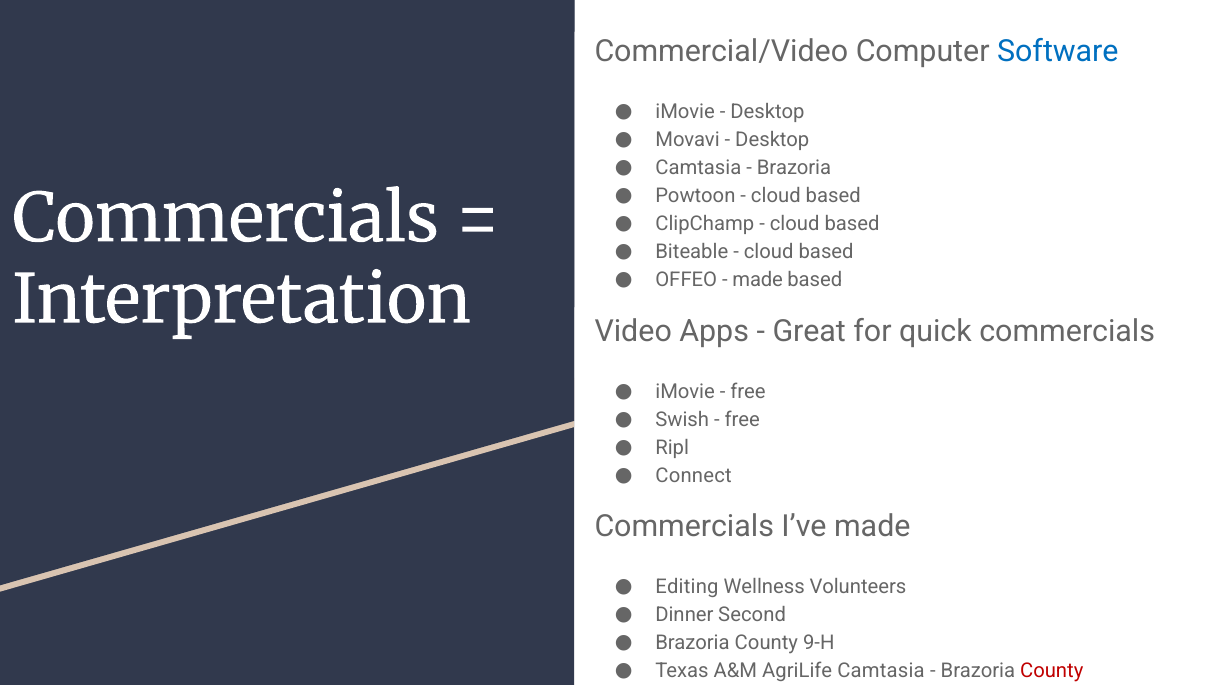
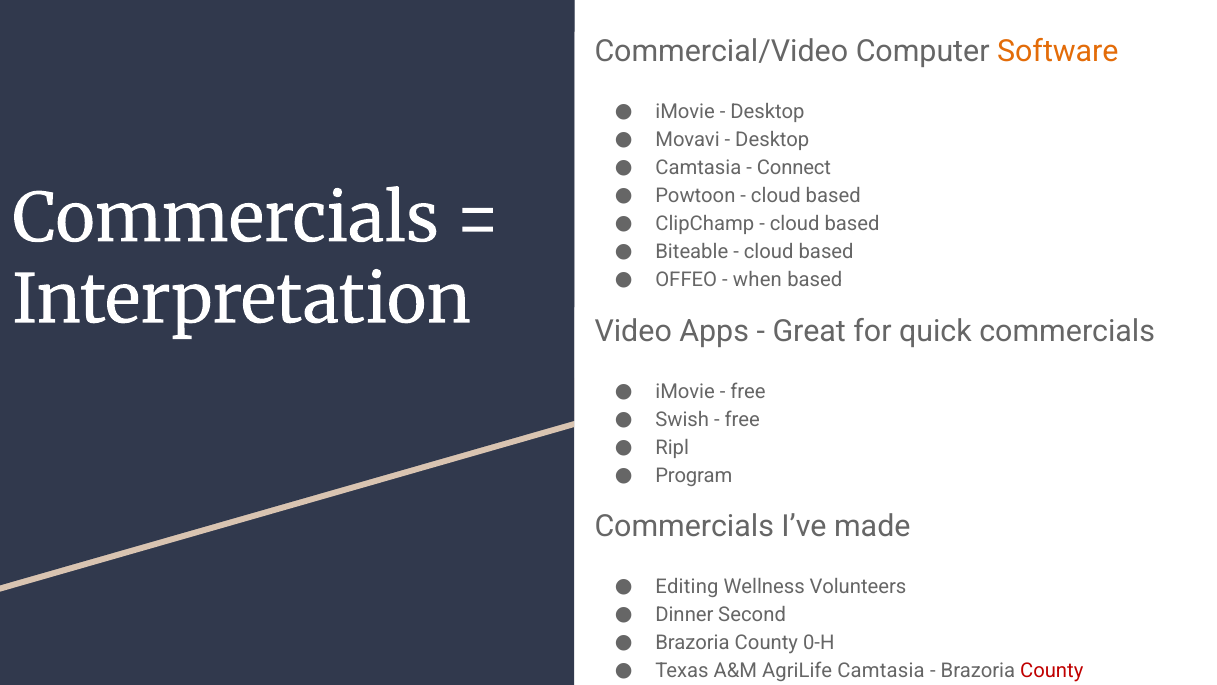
Software colour: blue -> orange
Brazoria at (794, 167): Brazoria -> Connect
made at (758, 279): made -> when
Connect: Connect -> Program
9-H: 9-H -> 0-H
